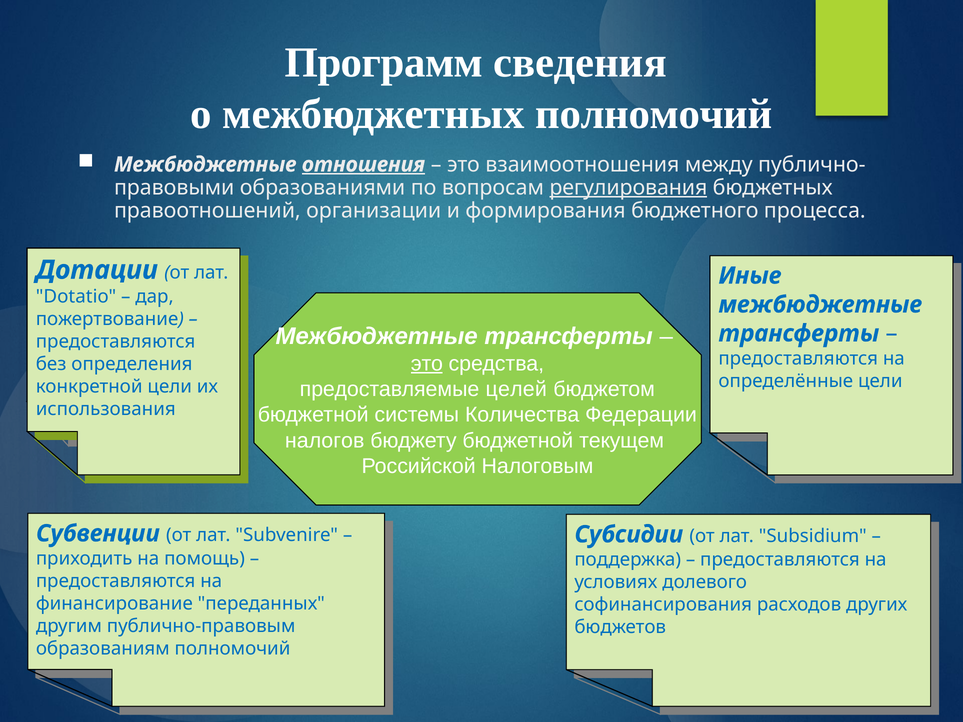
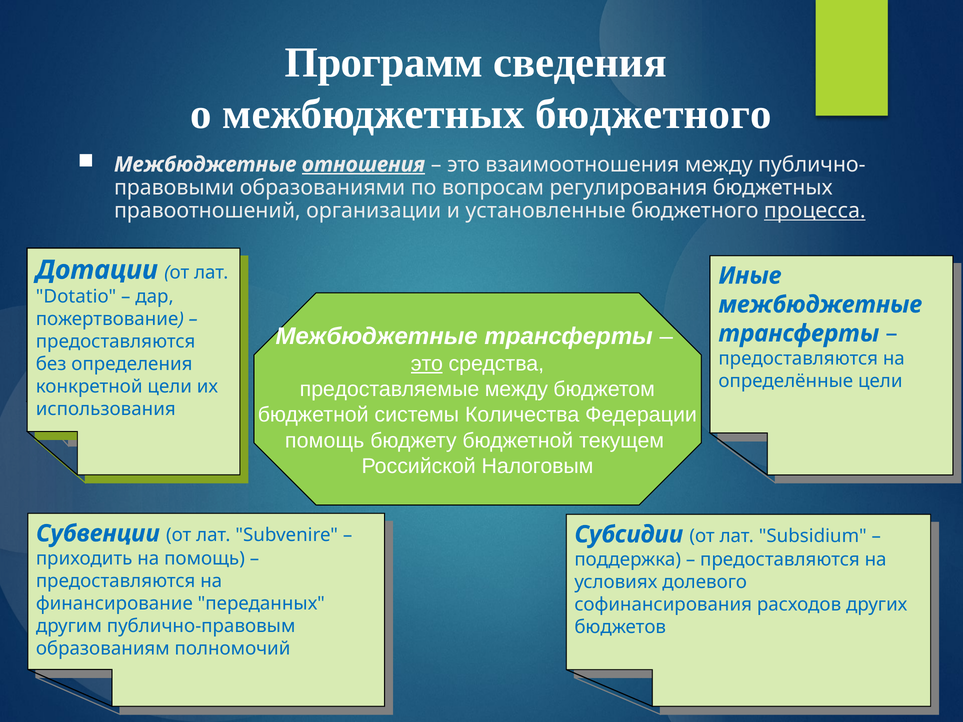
межбюджетных полномочий: полномочий -> бюджетного
регулирования underline: present -> none
формирования: формирования -> установленные
процесса underline: none -> present
предоставляемые целей: целей -> между
налогов at (325, 441): налогов -> помощь
